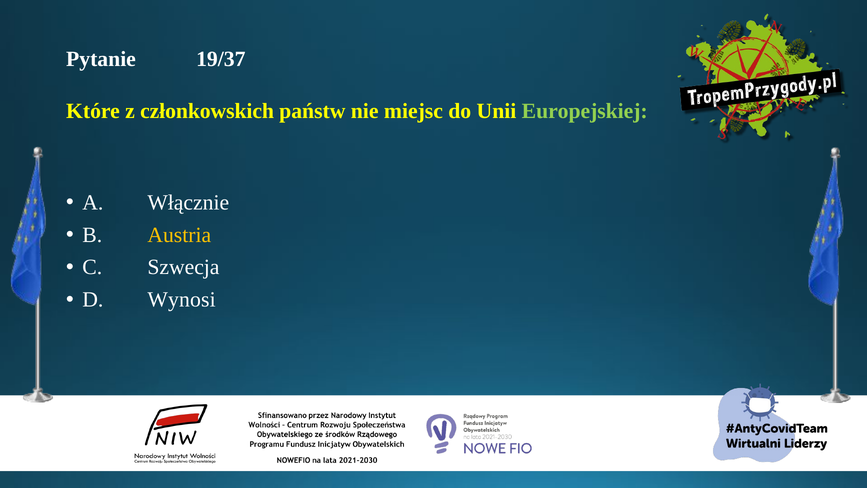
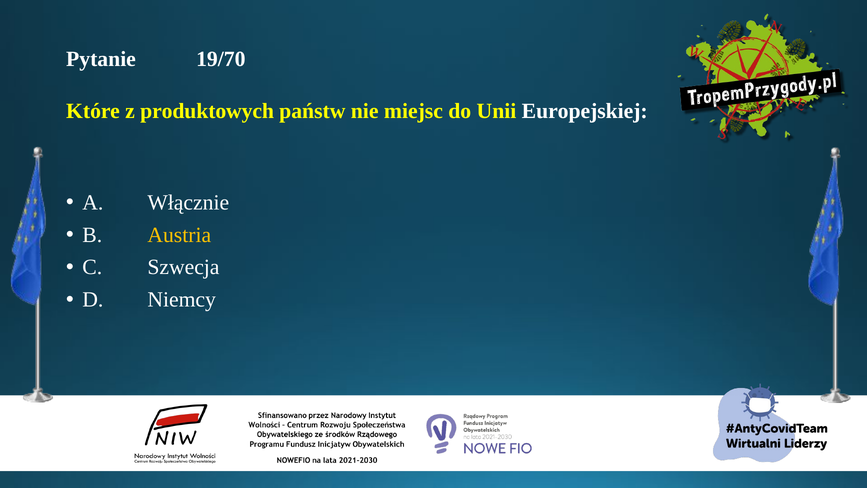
19/37: 19/37 -> 19/70
członkowskich: członkowskich -> produktowych
Europejskiej colour: light green -> white
Wynosi: Wynosi -> Niemcy
